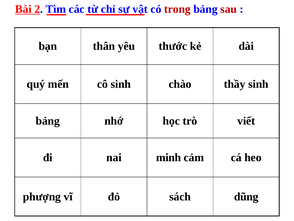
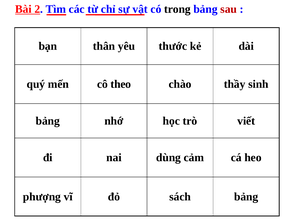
trong colour: red -> black
cô sinh: sinh -> theo
minh: minh -> dùng
sách dũng: dũng -> bảng
